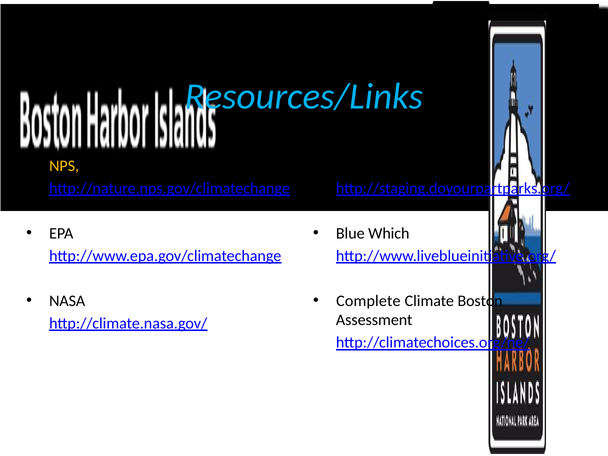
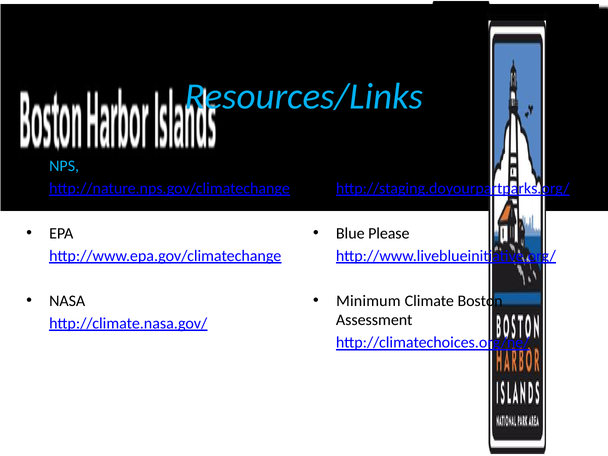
NPS colour: yellow -> light blue
Which: Which -> Please
Complete: Complete -> Minimum
